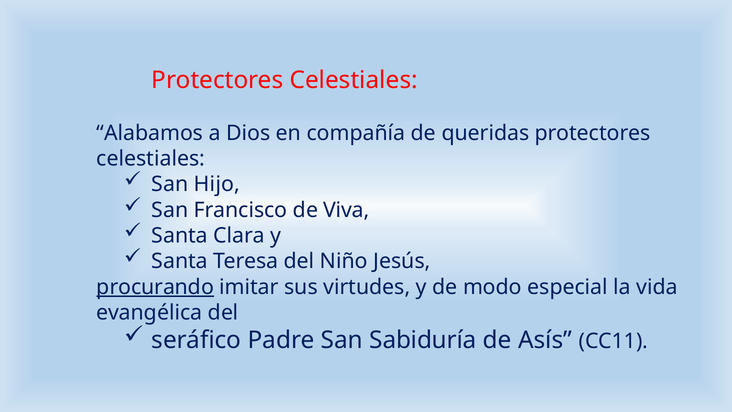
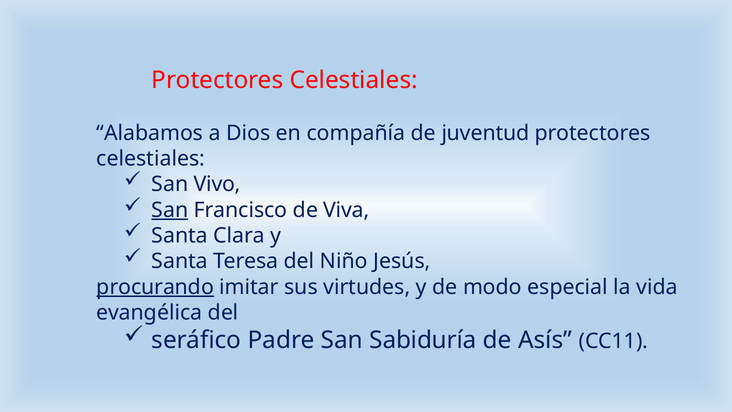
queridas: queridas -> juventud
Hijo: Hijo -> Vivo
San at (170, 210) underline: none -> present
